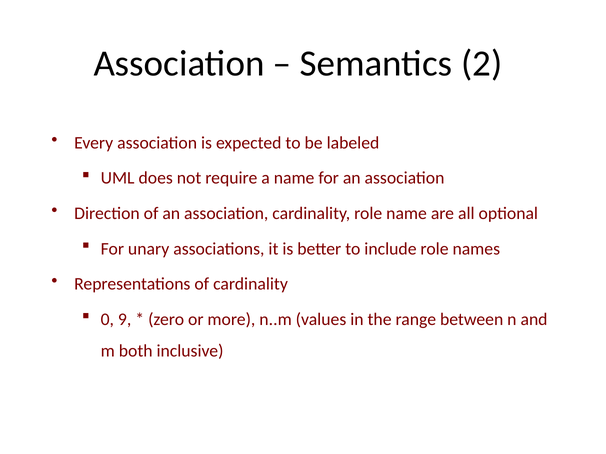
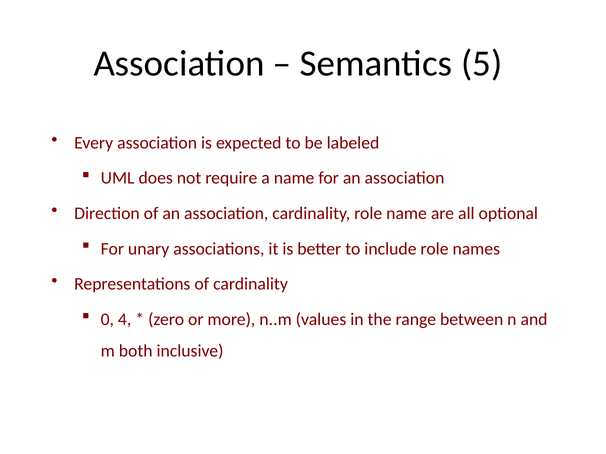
2: 2 -> 5
9: 9 -> 4
